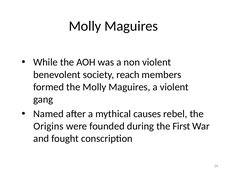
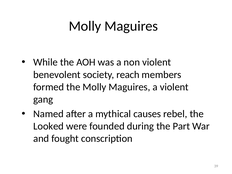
Origins: Origins -> Looked
First: First -> Part
